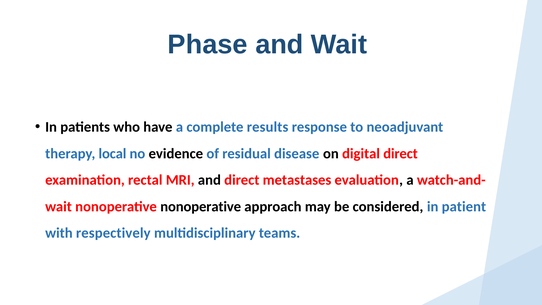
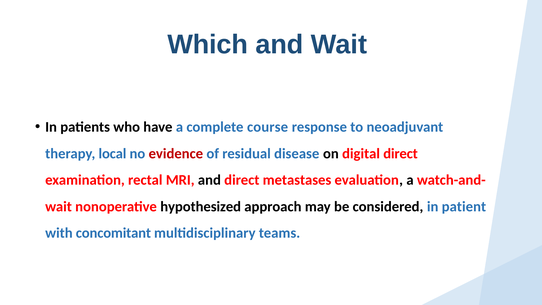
Phase: Phase -> Which
results: results -> course
evidence colour: black -> red
nonoperative nonoperative: nonoperative -> hypothesized
respectively: respectively -> concomitant
